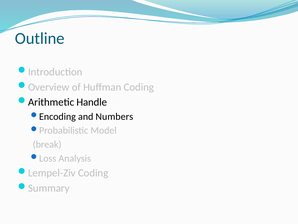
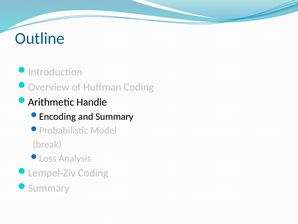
and Numbers: Numbers -> Summary
